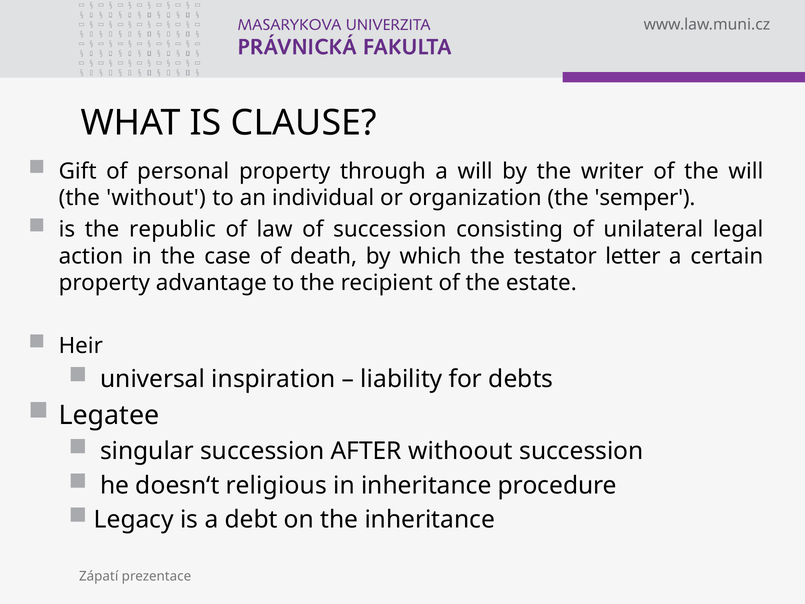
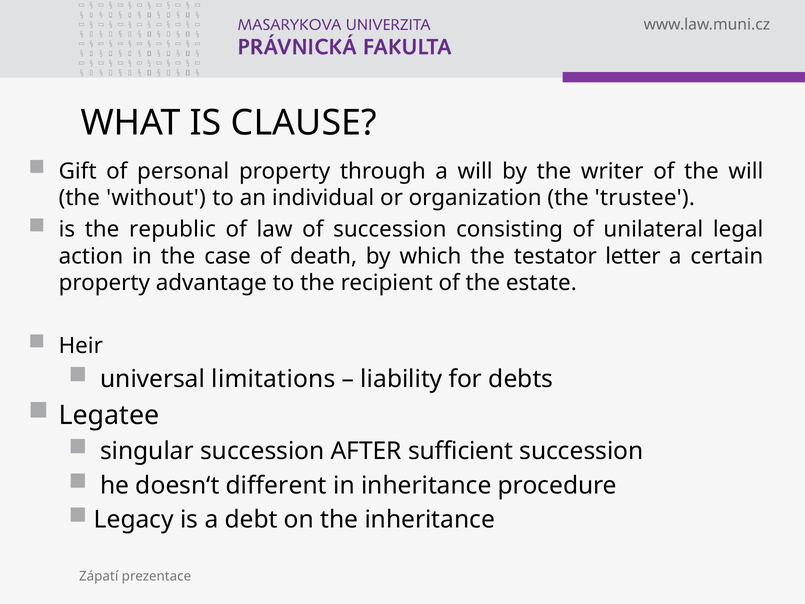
semper: semper -> trustee
inspiration: inspiration -> limitations
withoout: withoout -> sufficient
religious: religious -> different
